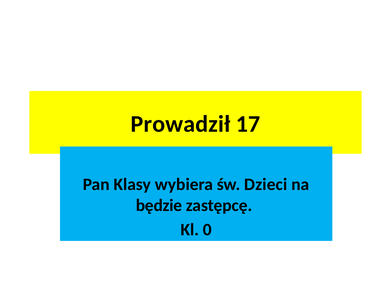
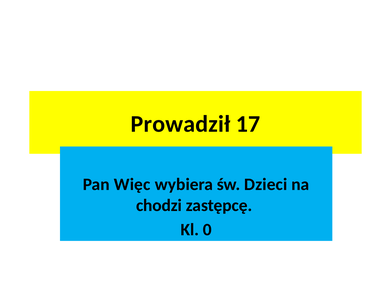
Klasy: Klasy -> Więc
będzie: będzie -> chodzi
